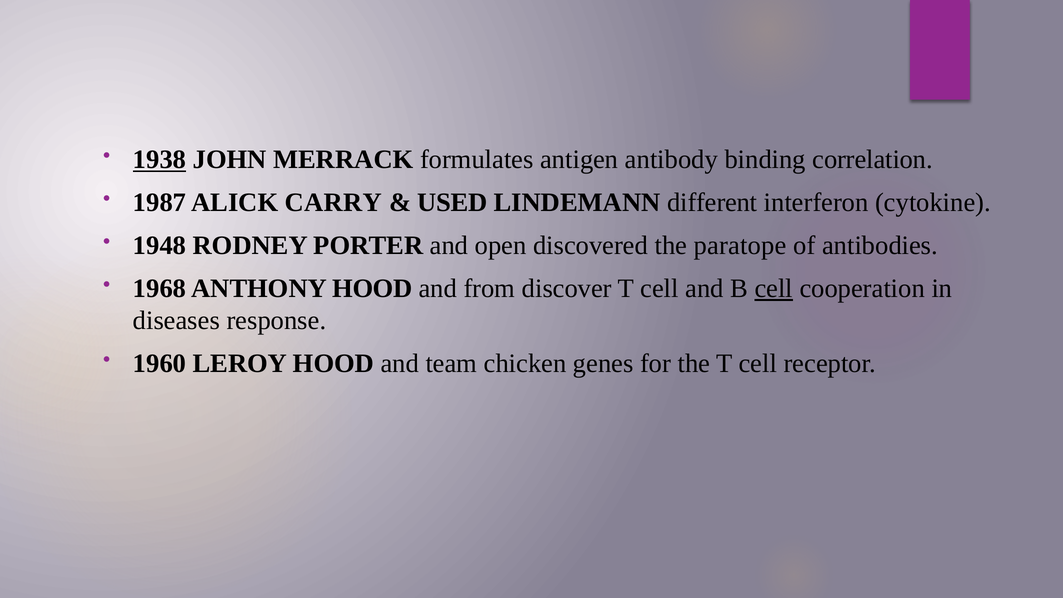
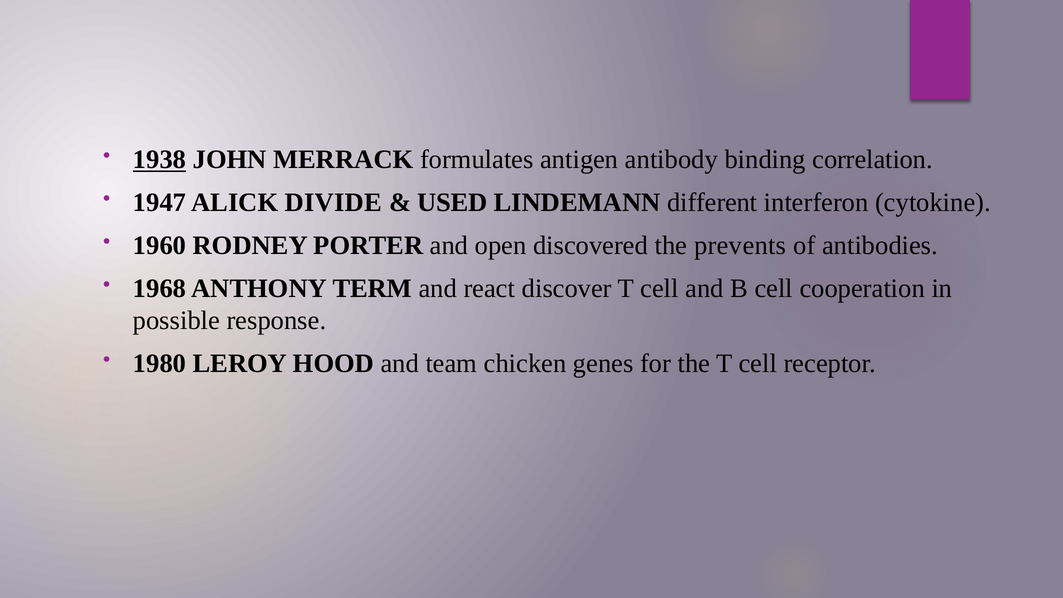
1987: 1987 -> 1947
CARRY: CARRY -> DIVIDE
1948: 1948 -> 1960
paratope: paratope -> prevents
ANTHONY HOOD: HOOD -> TERM
from: from -> react
cell at (774, 289) underline: present -> none
diseases: diseases -> possible
1960: 1960 -> 1980
